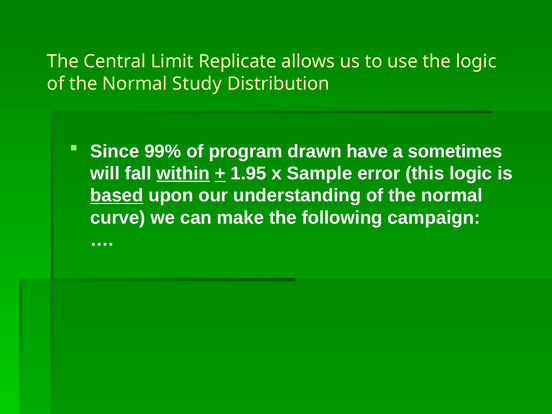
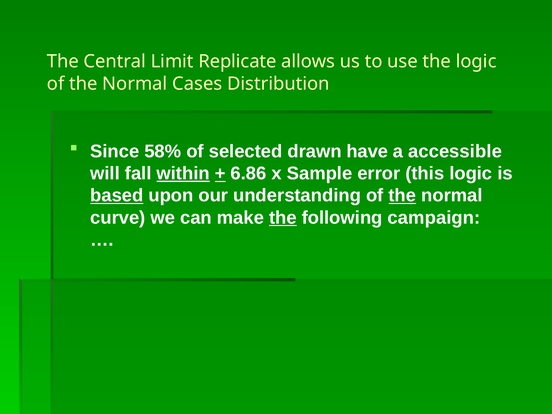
Study: Study -> Cases
99%: 99% -> 58%
program: program -> selected
sometimes: sometimes -> accessible
1.95: 1.95 -> 6.86
the at (402, 196) underline: none -> present
the at (283, 218) underline: none -> present
